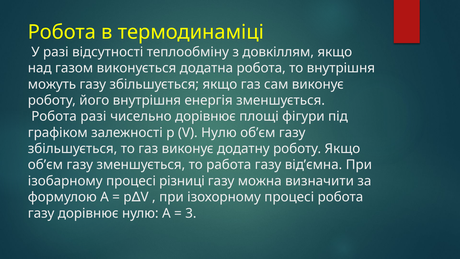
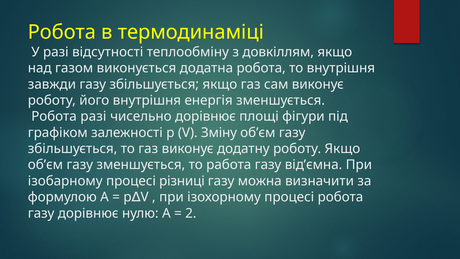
можуть: можуть -> завжди
V Нулю: Нулю -> Зміну
3: 3 -> 2
